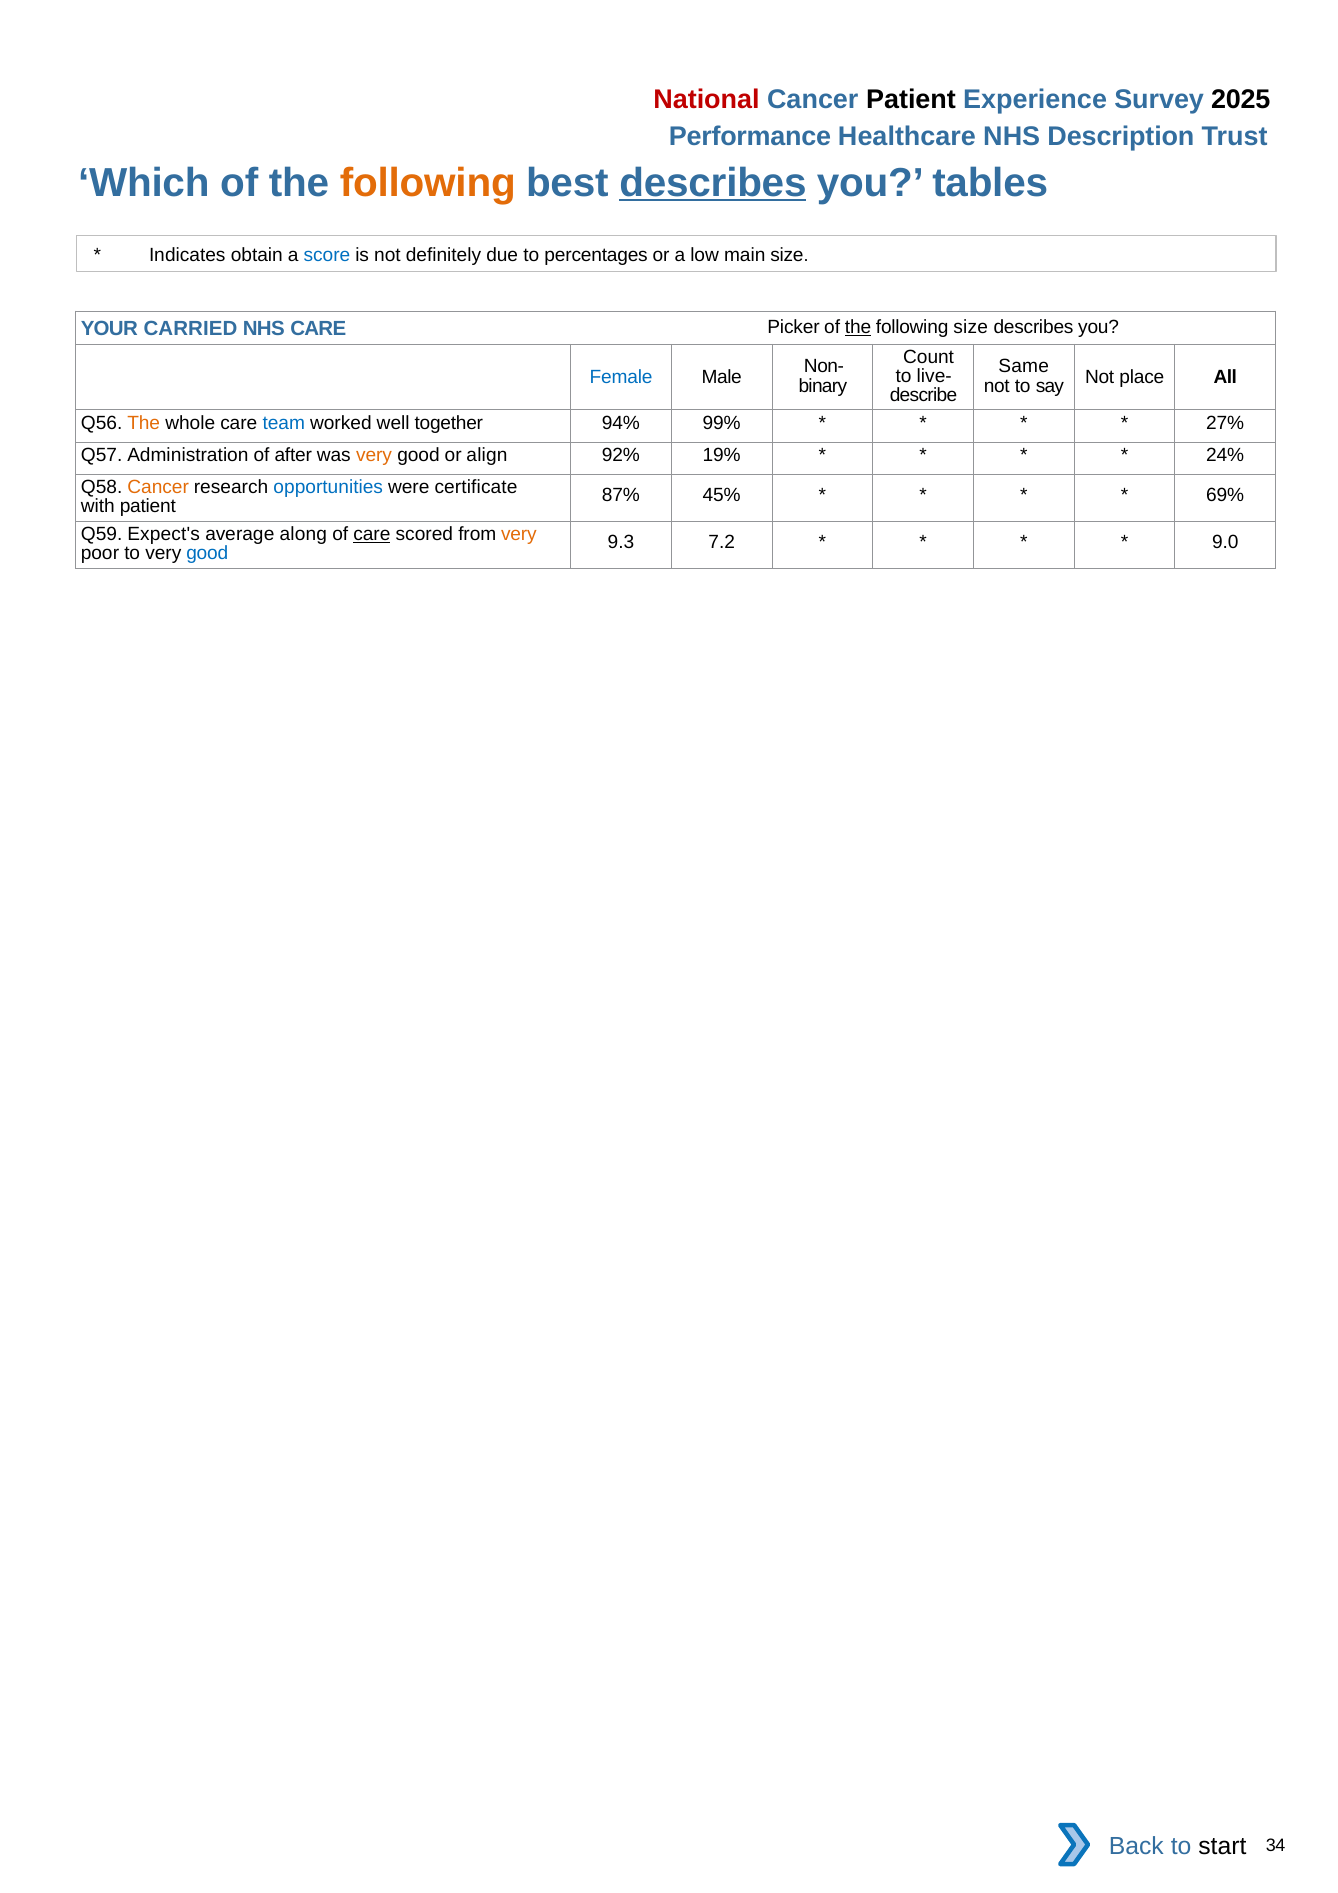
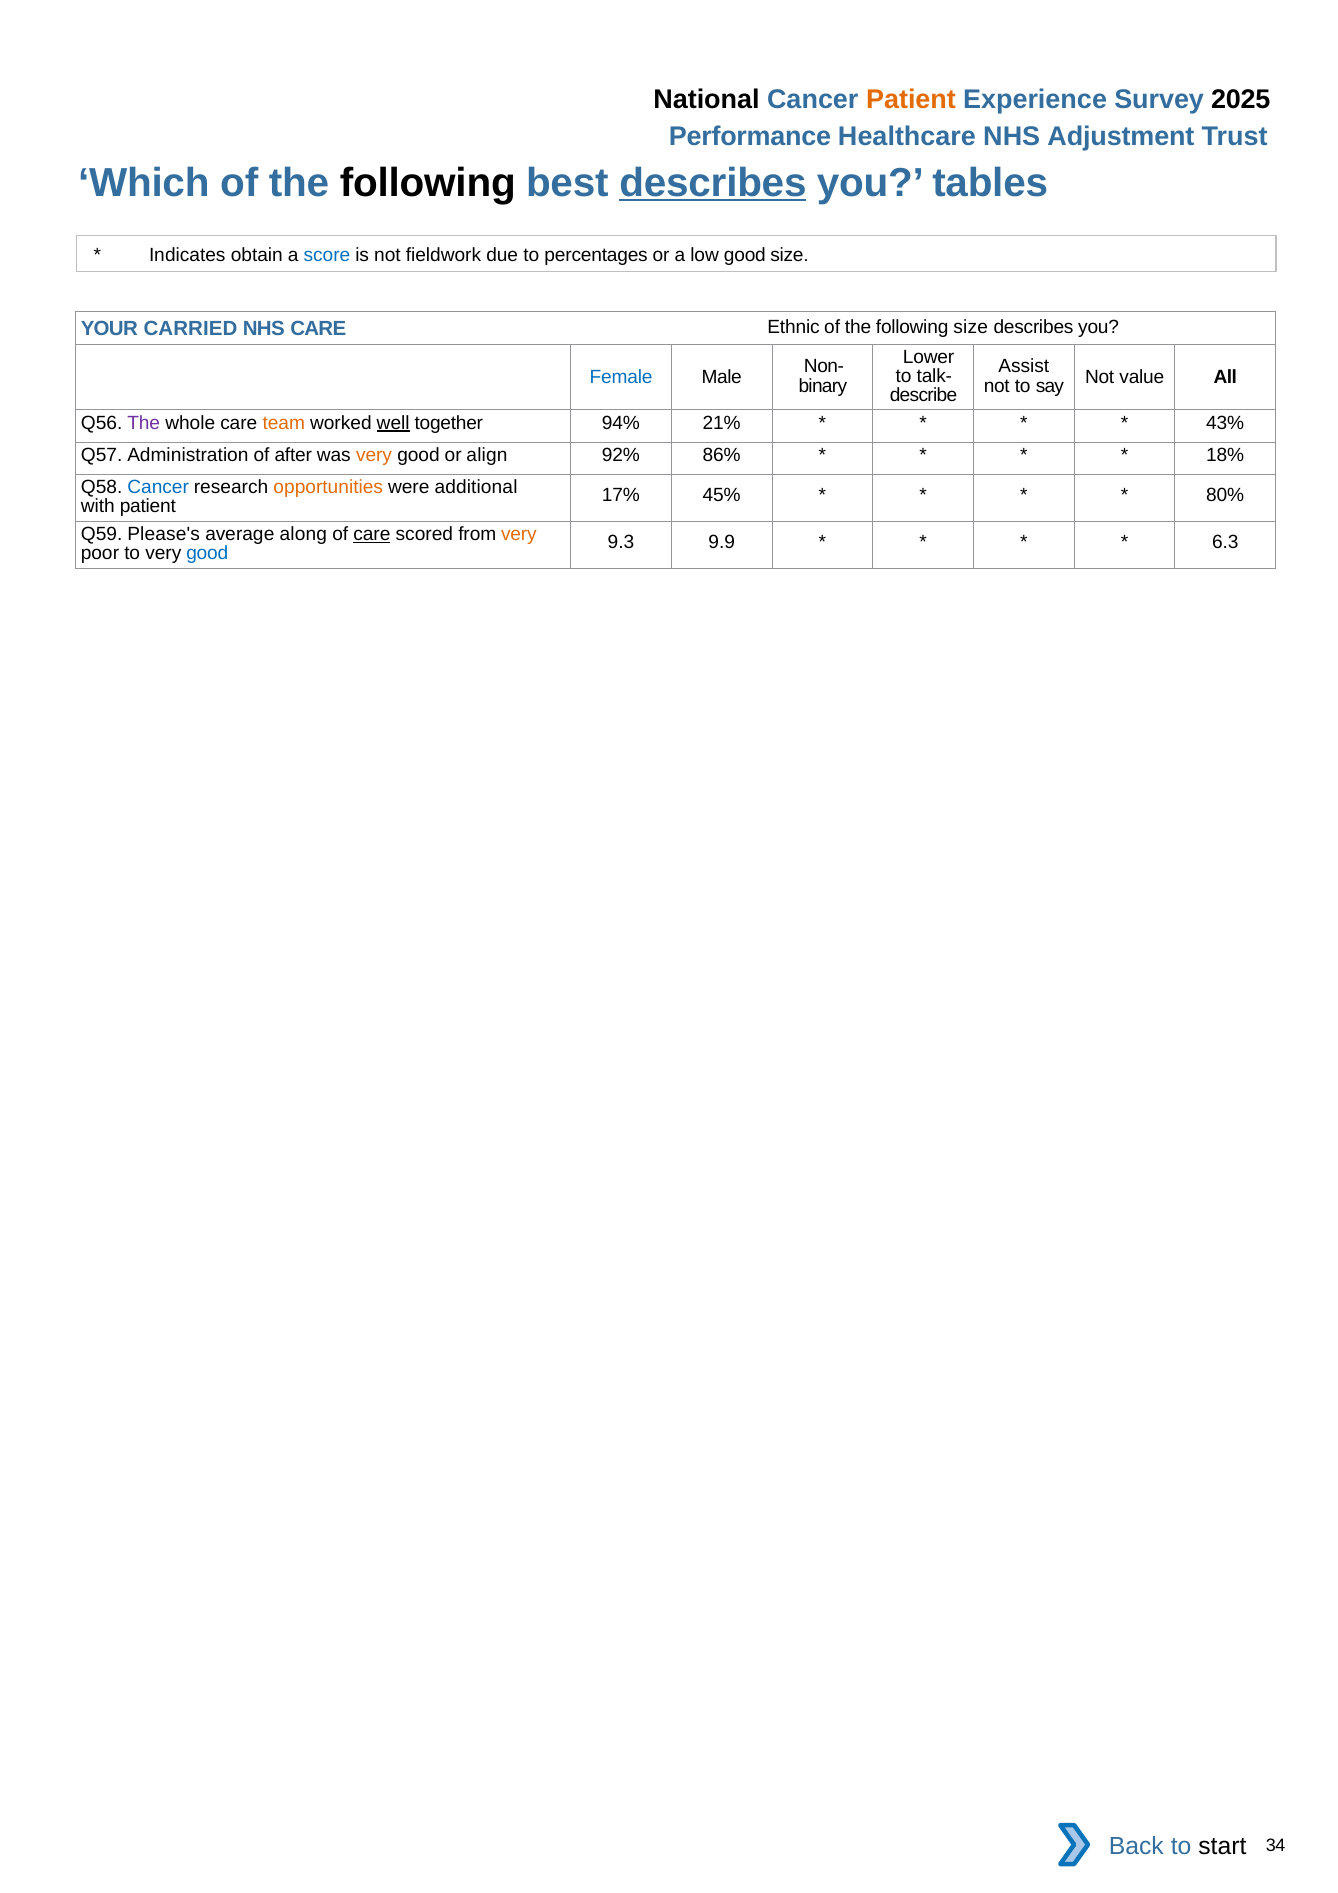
National colour: red -> black
Patient at (911, 100) colour: black -> orange
Description: Description -> Adjustment
following at (428, 183) colour: orange -> black
definitely: definitely -> fieldwork
low main: main -> good
Picker: Picker -> Ethnic
the at (858, 327) underline: present -> none
Count: Count -> Lower
Same: Same -> Assist
live-: live- -> talk-
place: place -> value
The at (144, 423) colour: orange -> purple
team colour: blue -> orange
well underline: none -> present
99%: 99% -> 21%
27%: 27% -> 43%
19%: 19% -> 86%
24%: 24% -> 18%
Cancer at (158, 487) colour: orange -> blue
opportunities colour: blue -> orange
certificate: certificate -> additional
87%: 87% -> 17%
69%: 69% -> 80%
Expect's: Expect's -> Please's
7.2: 7.2 -> 9.9
9.0: 9.0 -> 6.3
